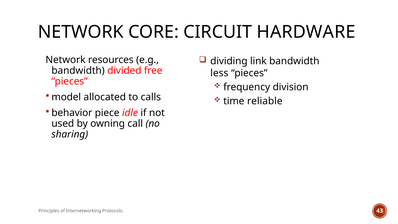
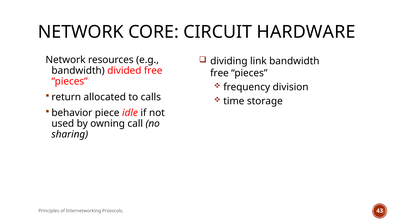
less at (219, 73): less -> free
model: model -> return
reliable: reliable -> storage
